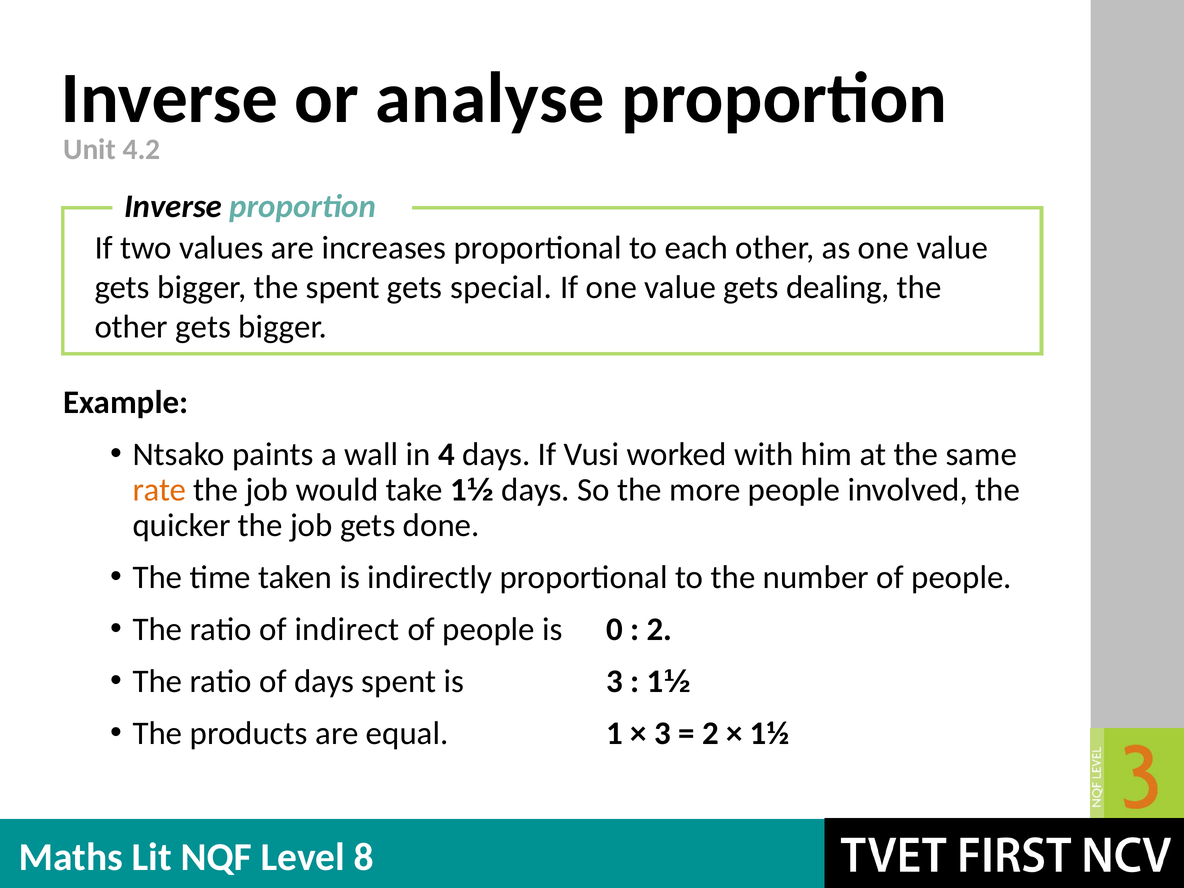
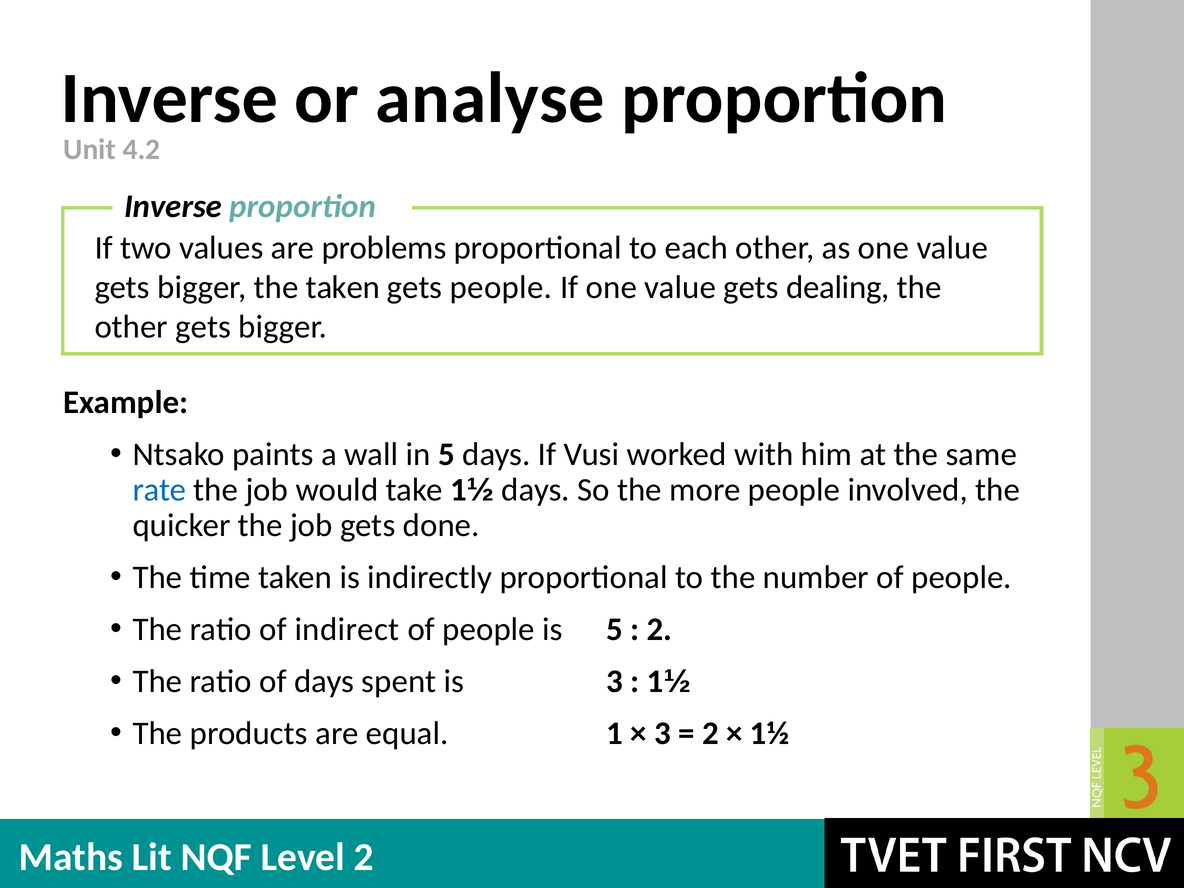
increases: increases -> problems
the spent: spent -> taken
gets special: special -> people
in 4: 4 -> 5
rate colour: orange -> blue
is 0: 0 -> 5
8 at (364, 857): 8 -> 2
